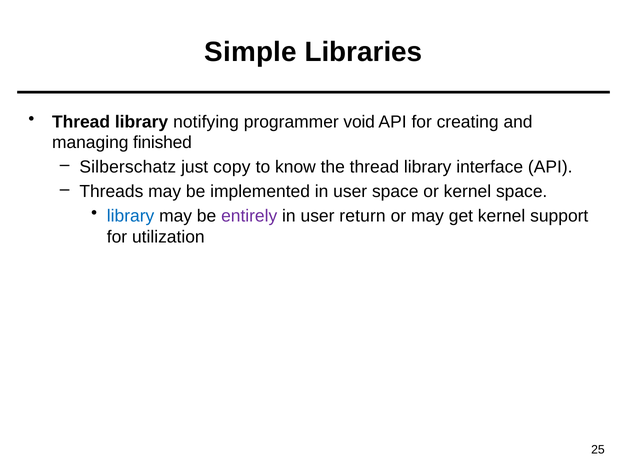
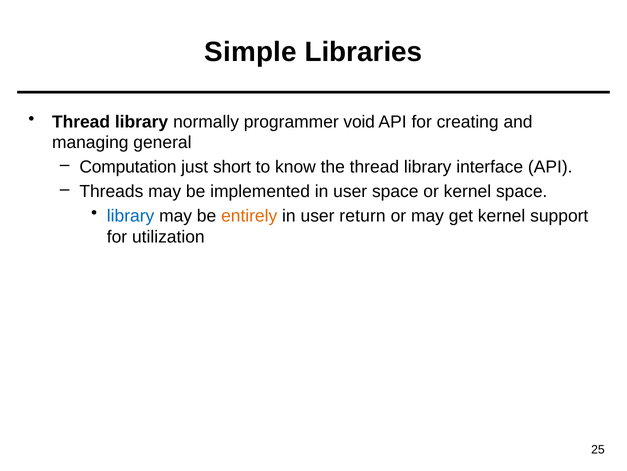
notifying: notifying -> normally
finished: finished -> general
Silberschatz: Silberschatz -> Computation
copy: copy -> short
entirely colour: purple -> orange
